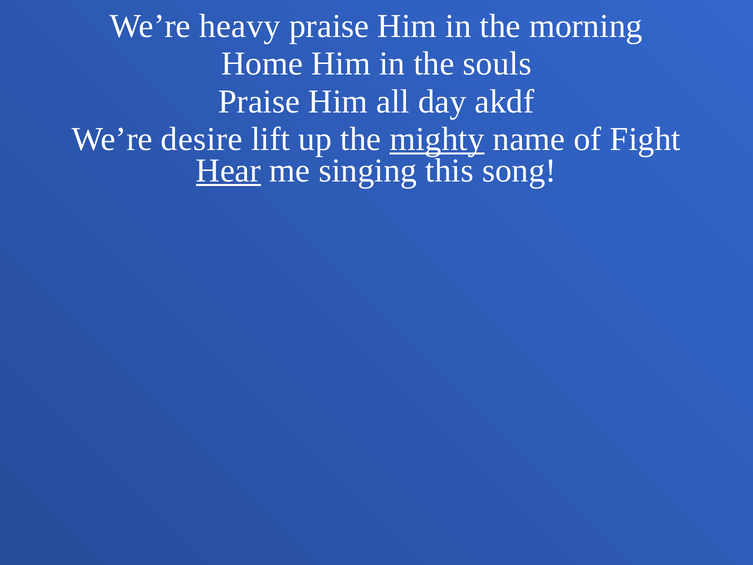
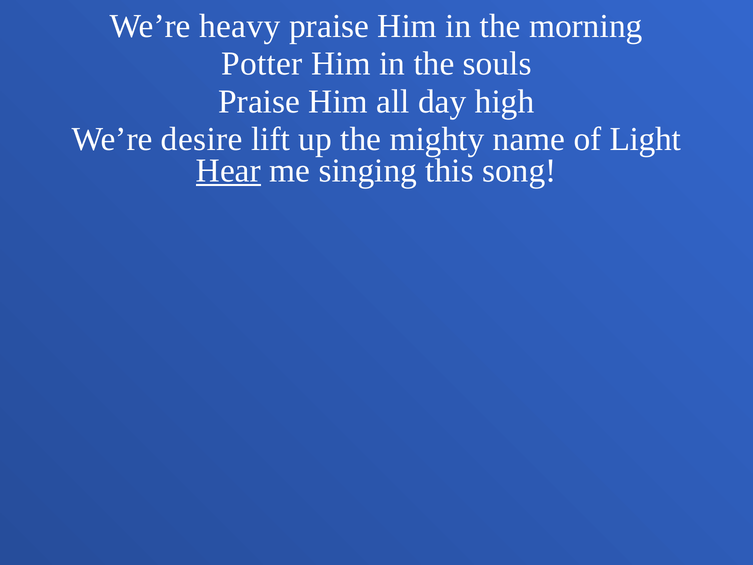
Home: Home -> Potter
akdf: akdf -> high
mighty underline: present -> none
Fight: Fight -> Light
